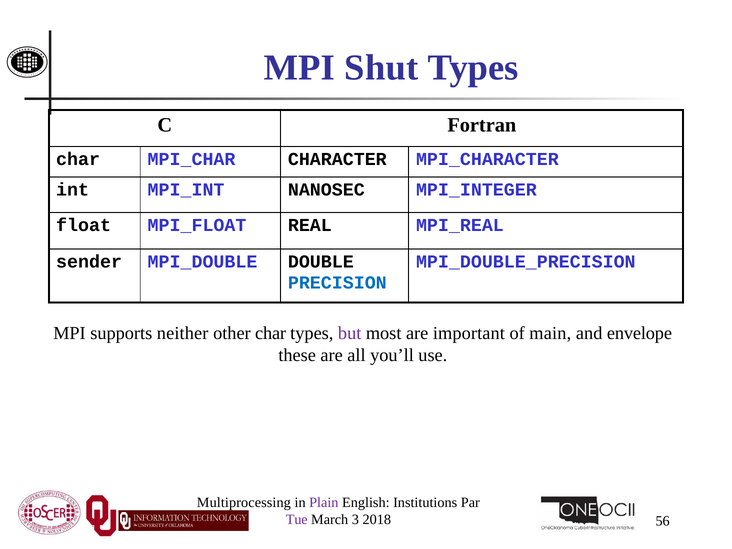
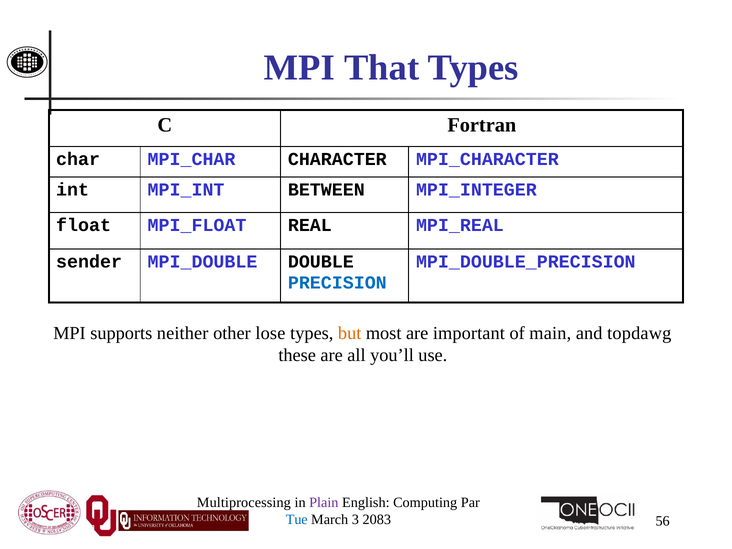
Shut: Shut -> That
NANOSEC: NANOSEC -> BETWEEN
other char: char -> lose
but colour: purple -> orange
envelope: envelope -> topdawg
Institutions: Institutions -> Computing
Tue colour: purple -> blue
2018: 2018 -> 2083
